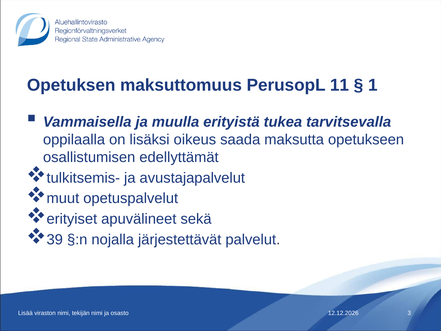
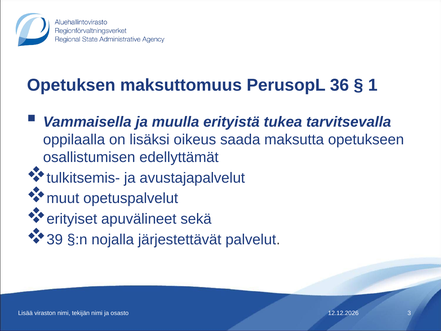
11: 11 -> 36
